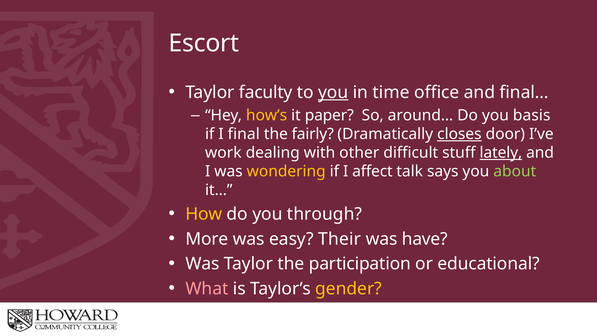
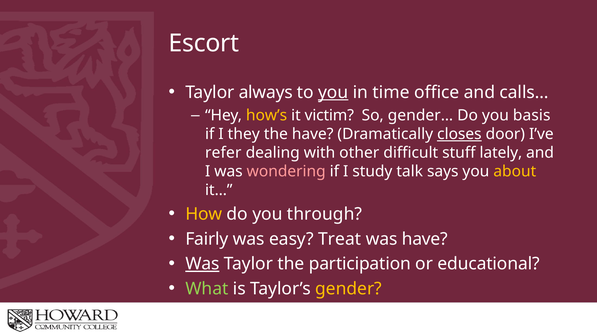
faculty: faculty -> always
final…: final… -> calls…
paper: paper -> victim
around…: around… -> gender…
final: final -> they
the fairly: fairly -> have
work: work -> refer
lately underline: present -> none
wondering colour: yellow -> pink
affect: affect -> study
about colour: light green -> yellow
More: More -> Fairly
Their: Their -> Treat
Was at (202, 264) underline: none -> present
What colour: pink -> light green
